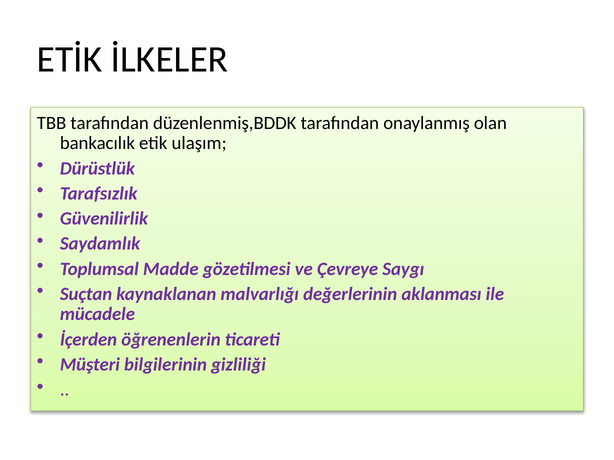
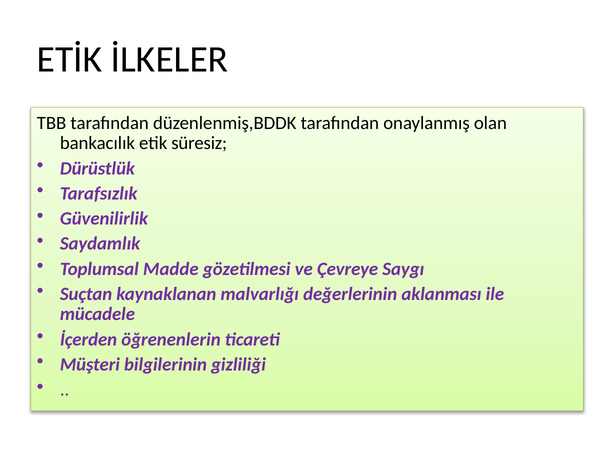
ulaşım: ulaşım -> süresiz
